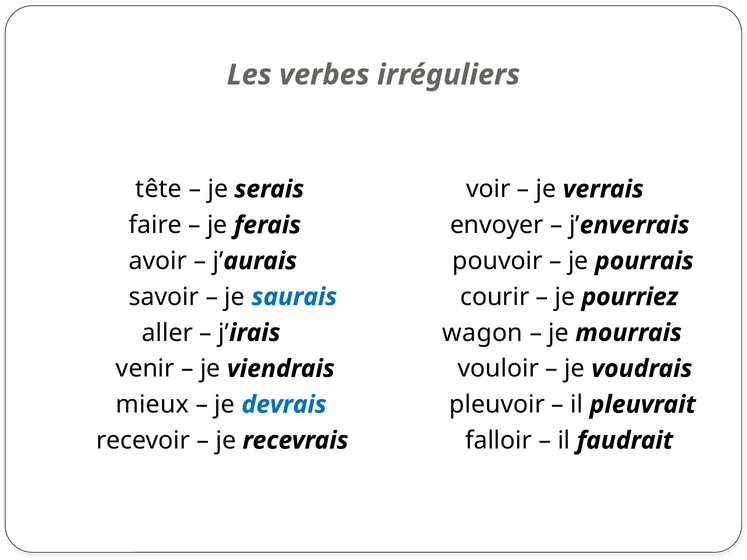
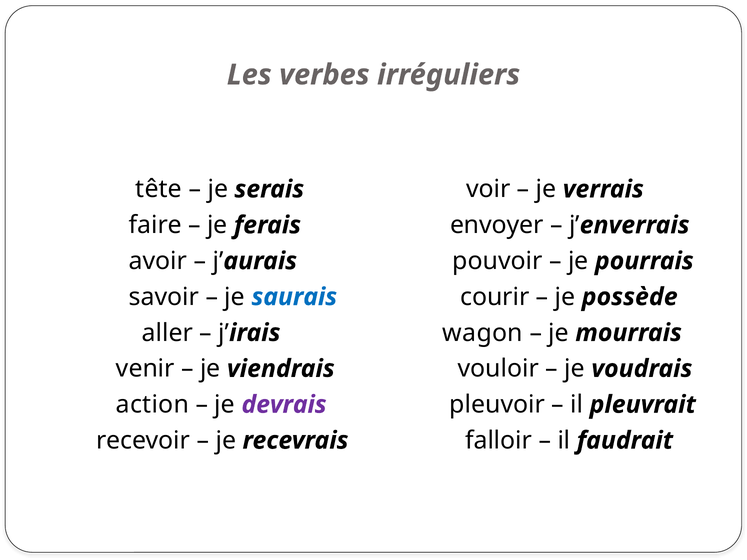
pourriez: pourriez -> possède
mieux: mieux -> action
devrais colour: blue -> purple
